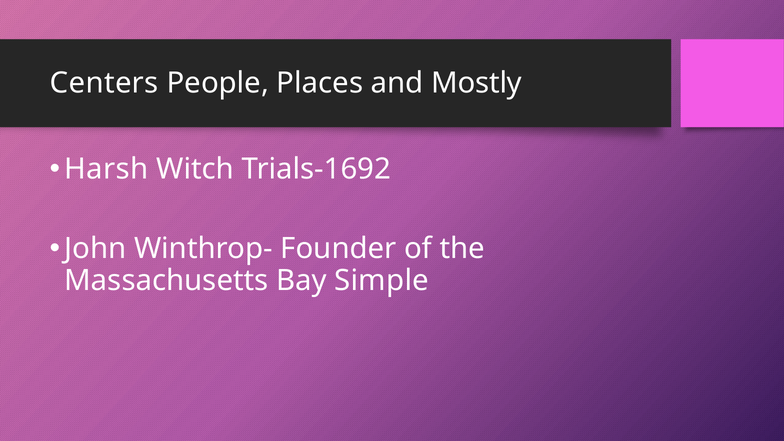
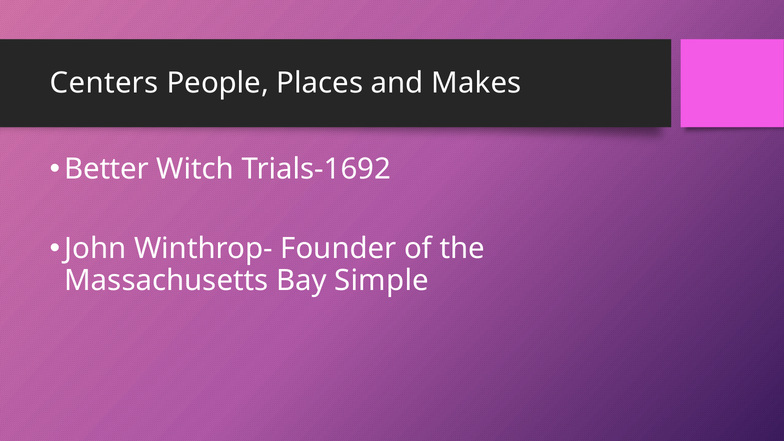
Mostly: Mostly -> Makes
Harsh: Harsh -> Better
